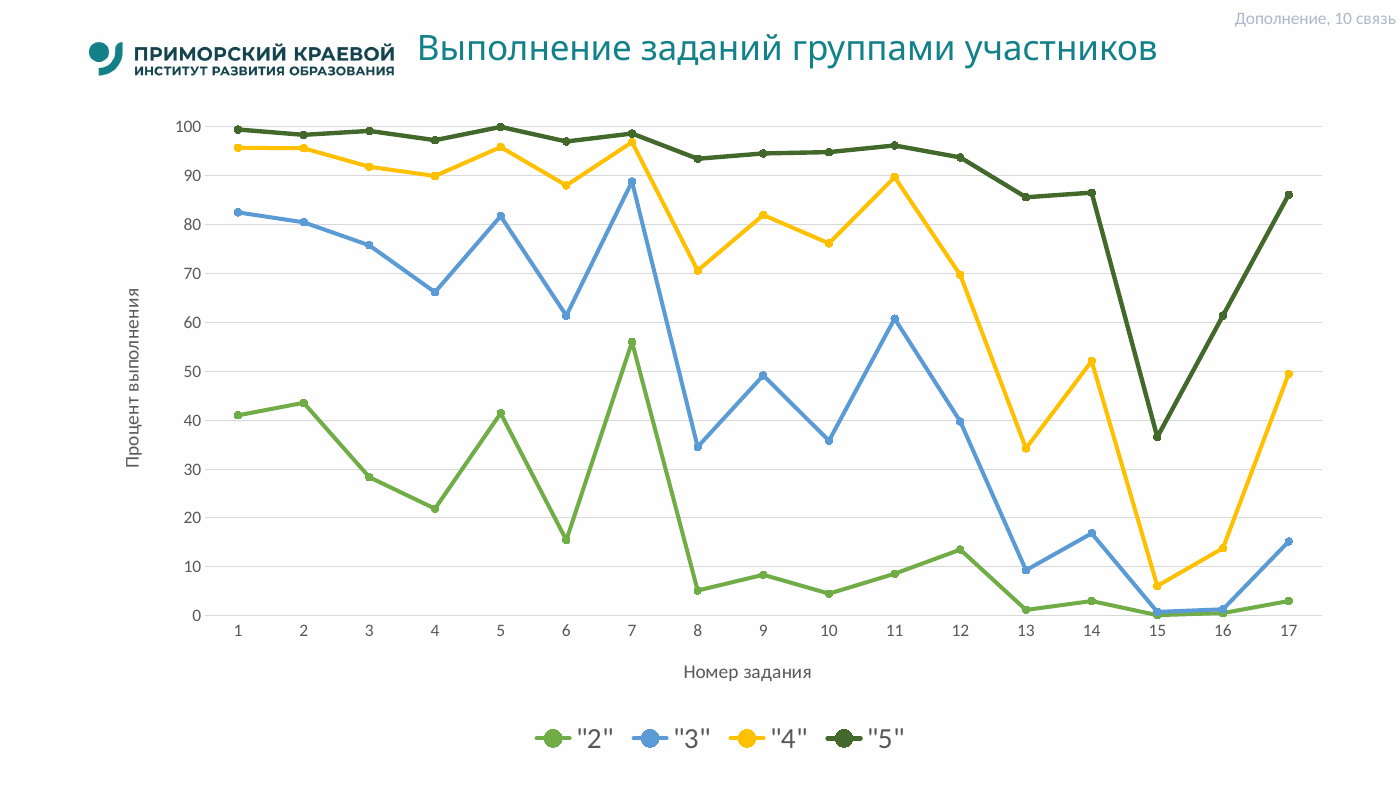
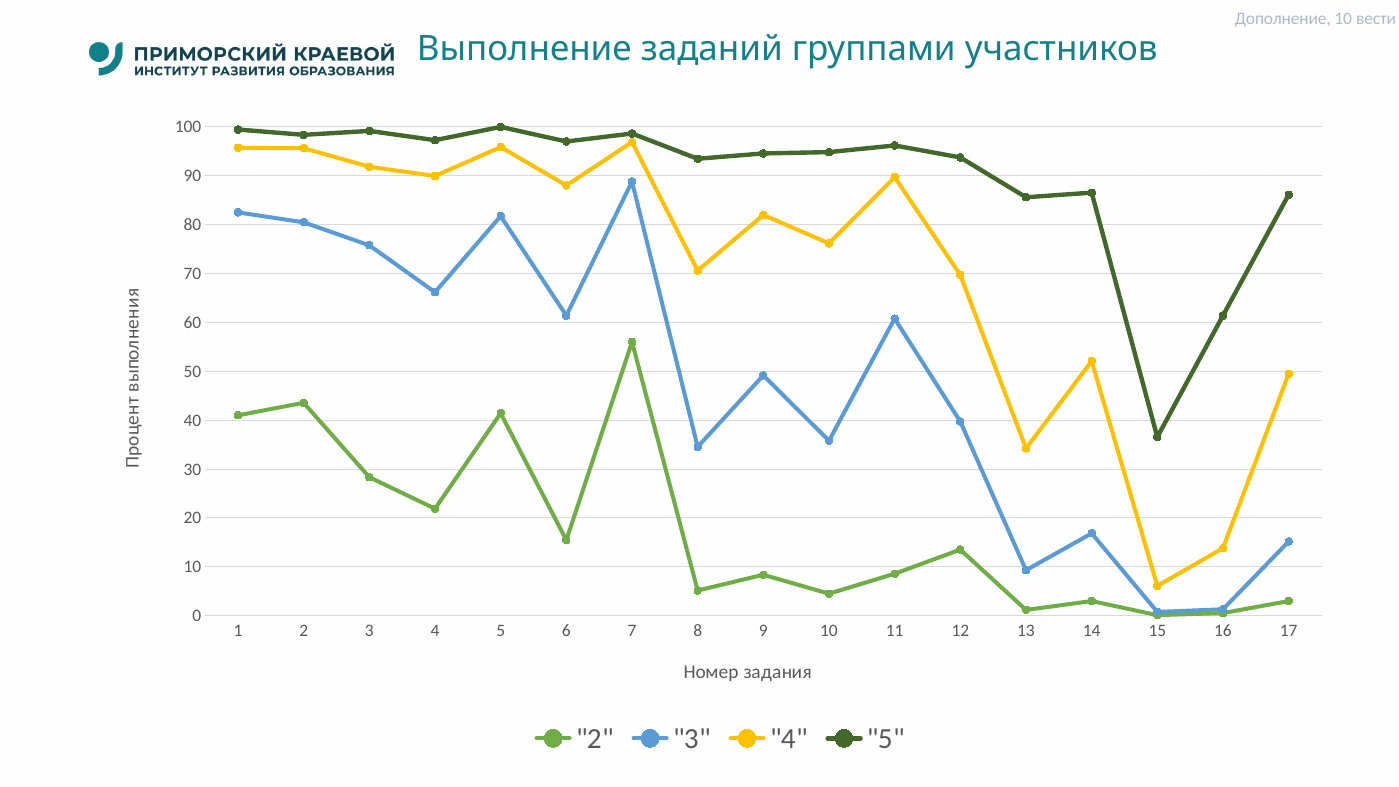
связь: связь -> вести
